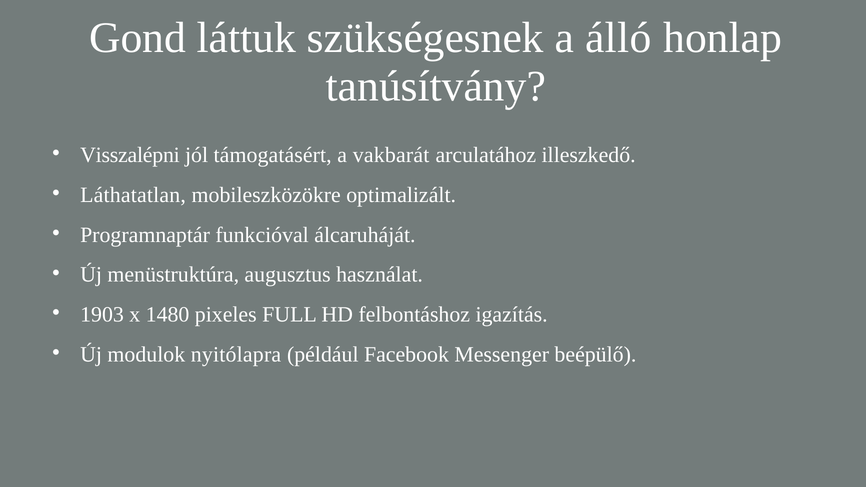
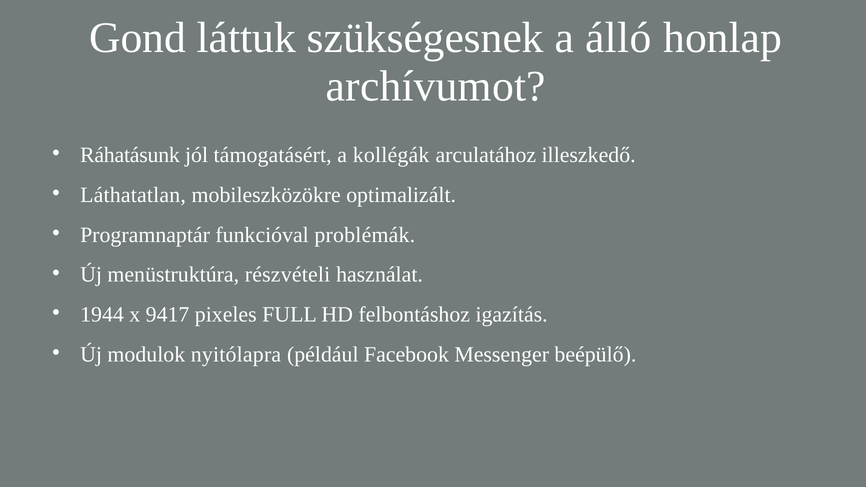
tanúsítvány: tanúsítvány -> archívumot
Visszalépni: Visszalépni -> Ráhatásunk
vakbarát: vakbarát -> kollégák
álcaruháját: álcaruháját -> problémák
augusztus: augusztus -> részvételi
1903: 1903 -> 1944
1480: 1480 -> 9417
